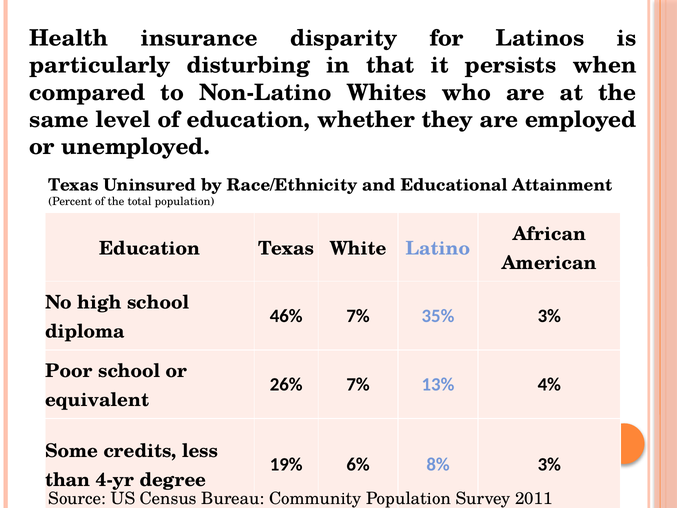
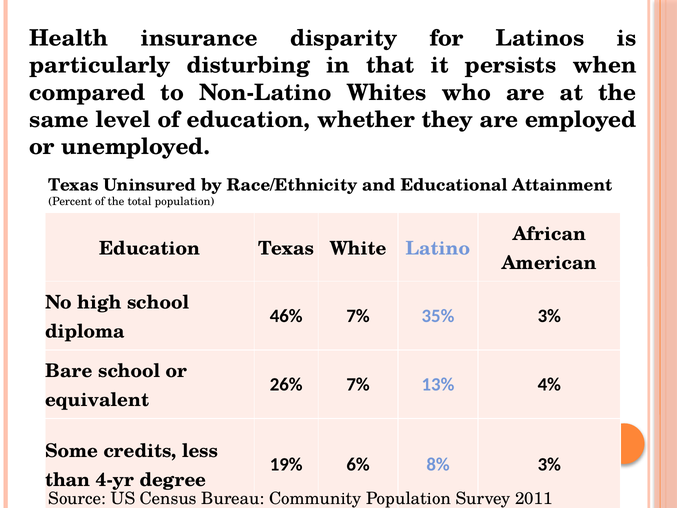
Poor: Poor -> Bare
